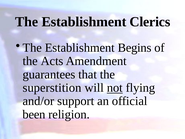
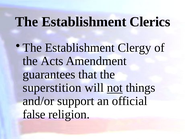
Begins: Begins -> Clergy
flying: flying -> things
been: been -> false
